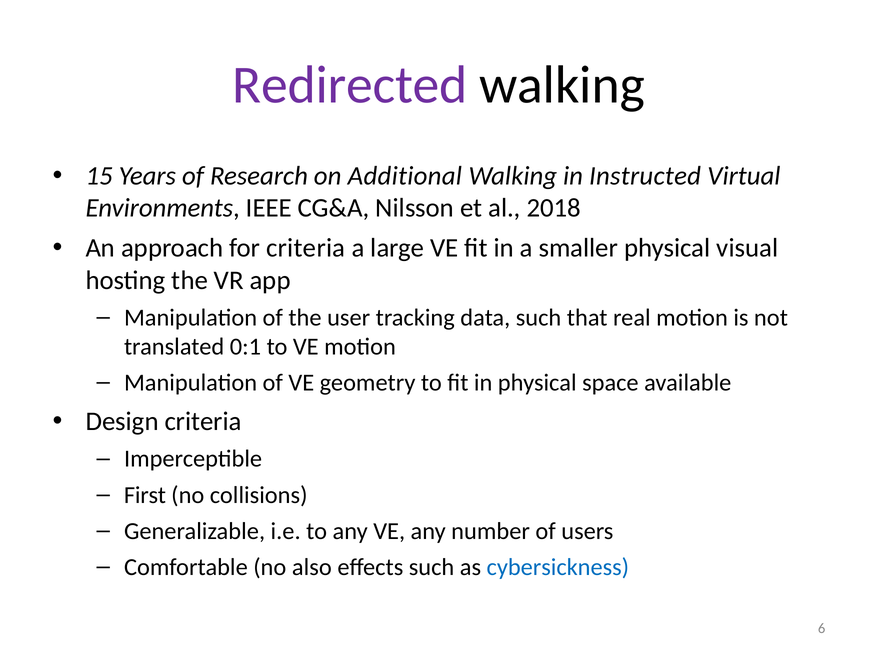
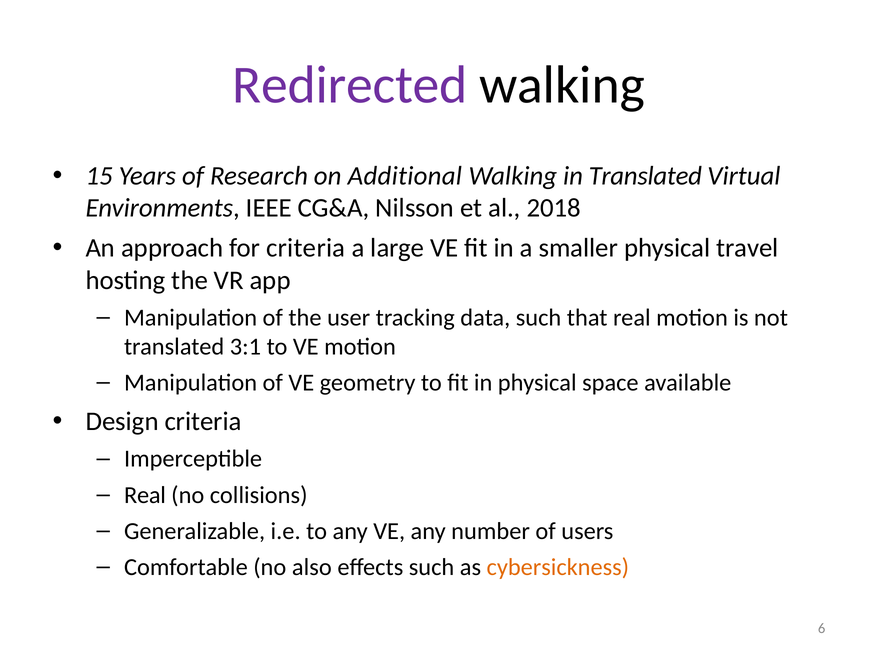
in Instructed: Instructed -> Translated
visual: visual -> travel
0:1: 0:1 -> 3:1
First at (145, 495): First -> Real
cybersickness colour: blue -> orange
